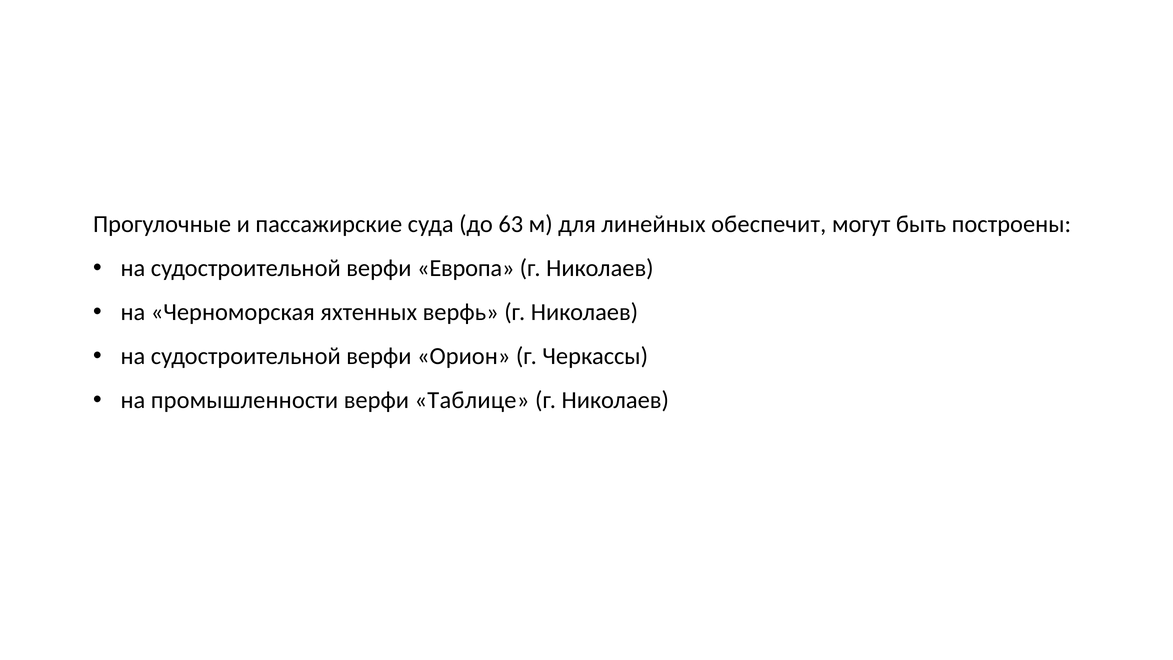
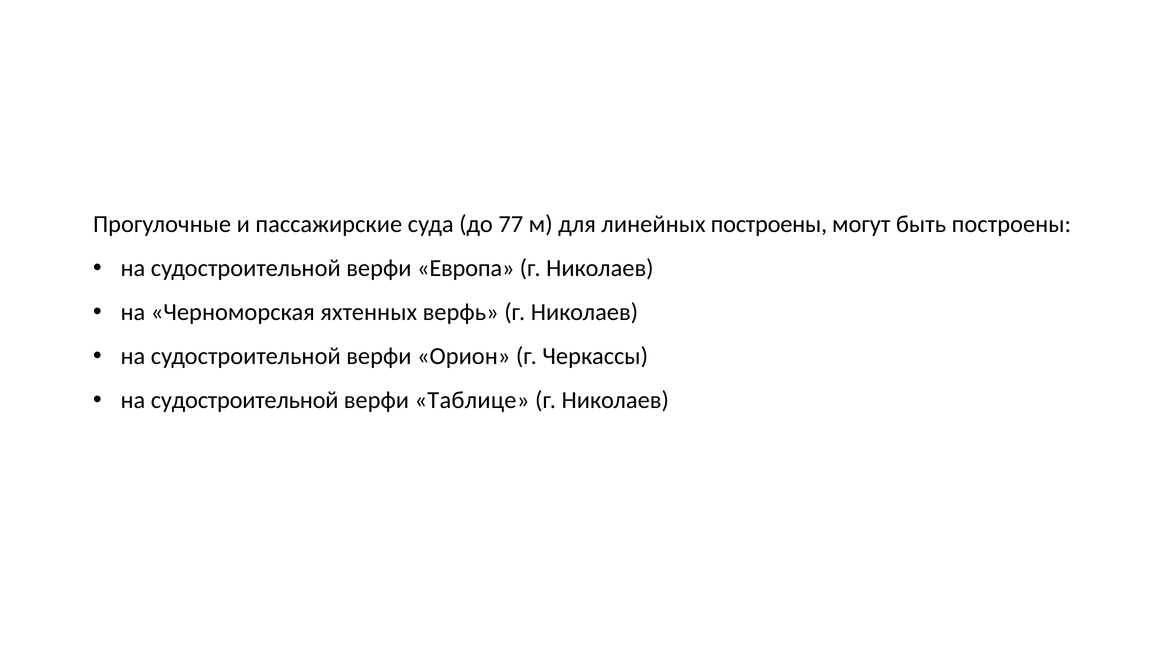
63: 63 -> 77
линейных обеспечит: обеспечит -> построены
промышленности at (244, 400): промышленности -> судостроительной
